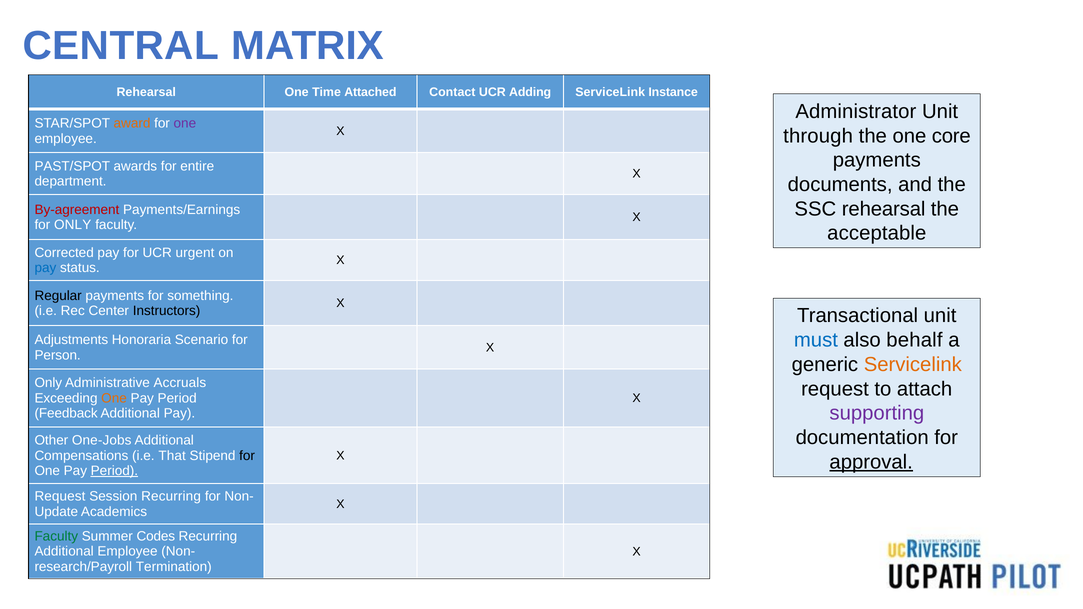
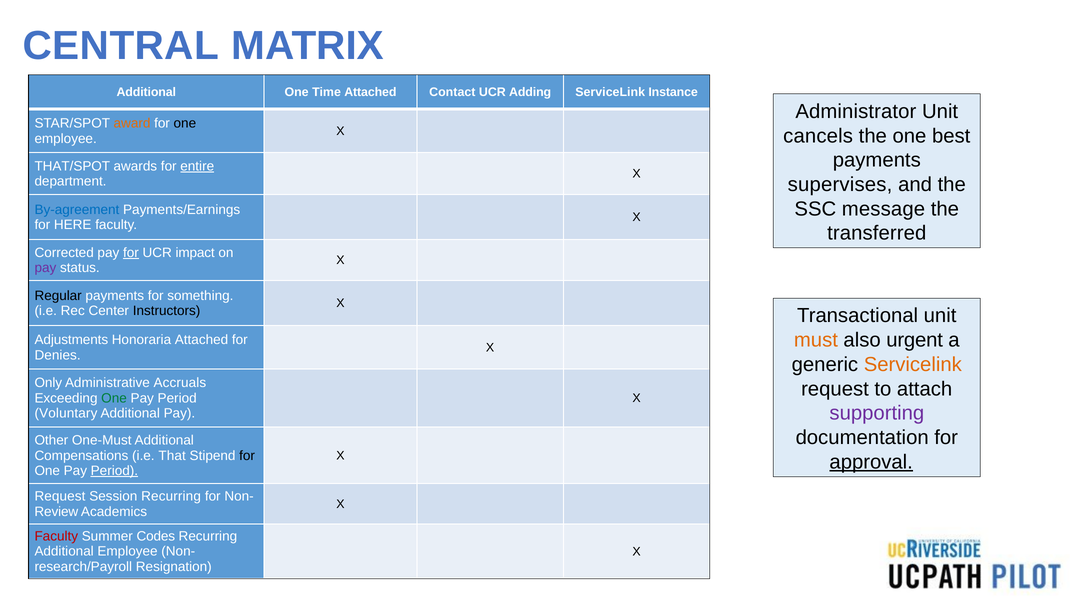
Rehearsal at (146, 92): Rehearsal -> Additional
one at (185, 123) colour: purple -> black
through: through -> cancels
core: core -> best
PAST/SPOT: PAST/SPOT -> THAT/SPOT
entire underline: none -> present
documents: documents -> supervises
SSC rehearsal: rehearsal -> message
By-agreement colour: red -> blue
for ONLY: ONLY -> HERE
acceptable: acceptable -> transferred
for at (131, 253) underline: none -> present
urgent: urgent -> impact
pay at (45, 268) colour: blue -> purple
must colour: blue -> orange
behalf: behalf -> urgent
Honoraria Scenario: Scenario -> Attached
Person: Person -> Denies
One at (114, 398) colour: orange -> green
Feedback: Feedback -> Voluntary
One-Jobs: One-Jobs -> One-Must
Update: Update -> Review
Faculty at (56, 537) colour: green -> red
Termination: Termination -> Resignation
